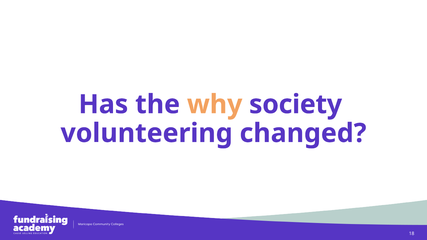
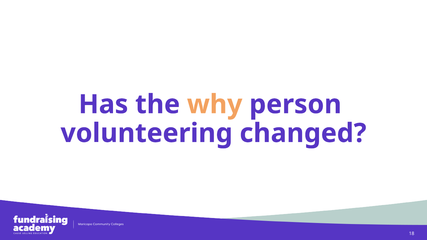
society: society -> person
